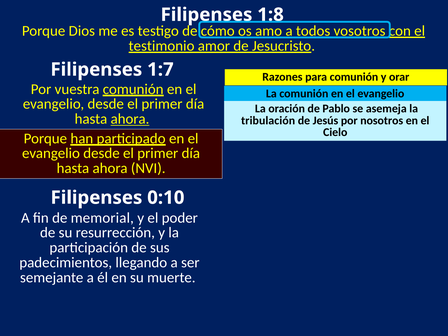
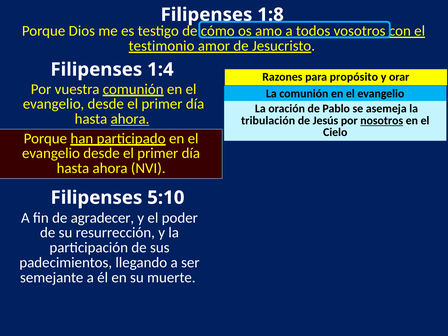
1:7: 1:7 -> 1:4
para comunión: comunión -> propósito
nosotros underline: none -> present
0:10: 0:10 -> 5:10
memorial: memorial -> agradecer
